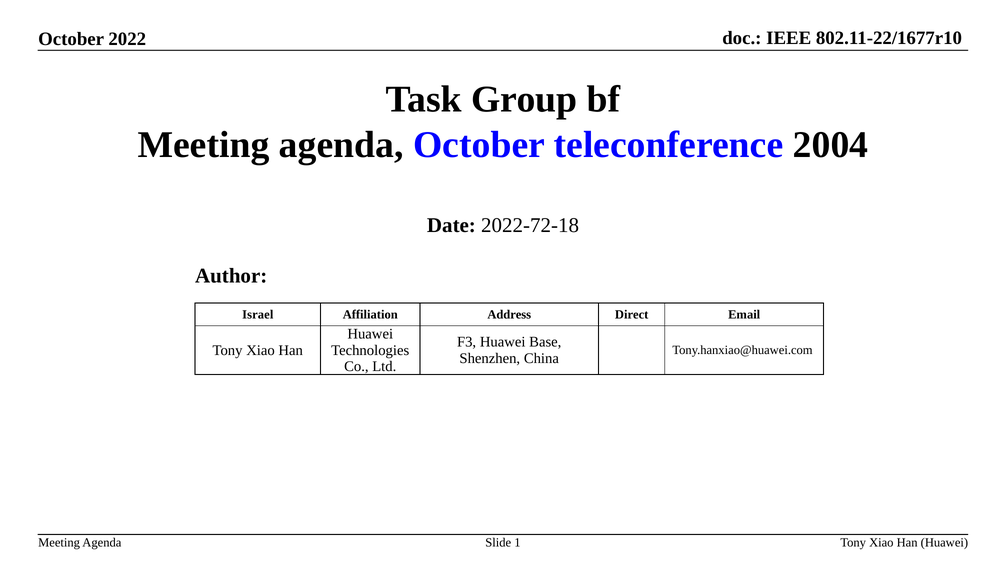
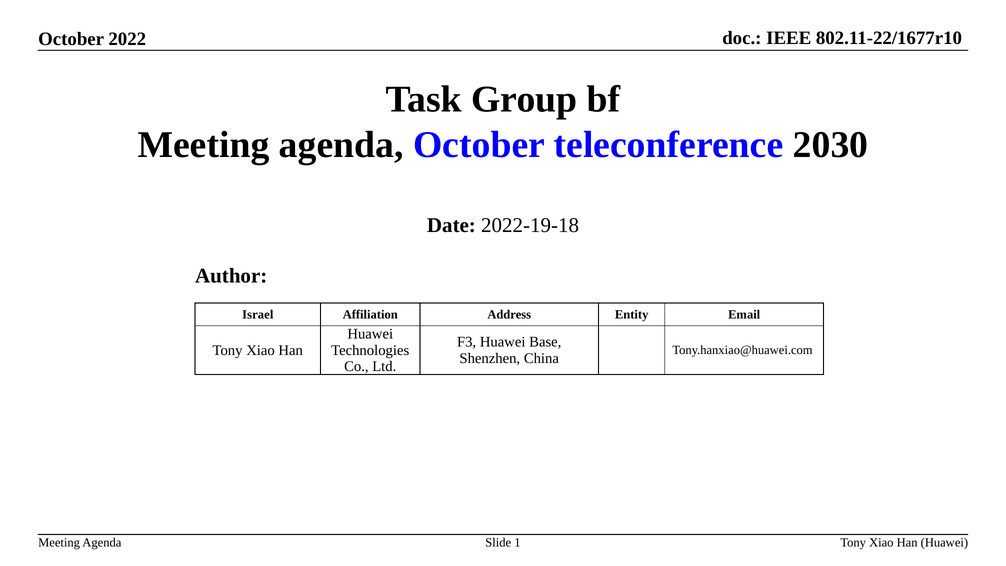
2004: 2004 -> 2030
2022-72-18: 2022-72-18 -> 2022-19-18
Direct: Direct -> Entity
